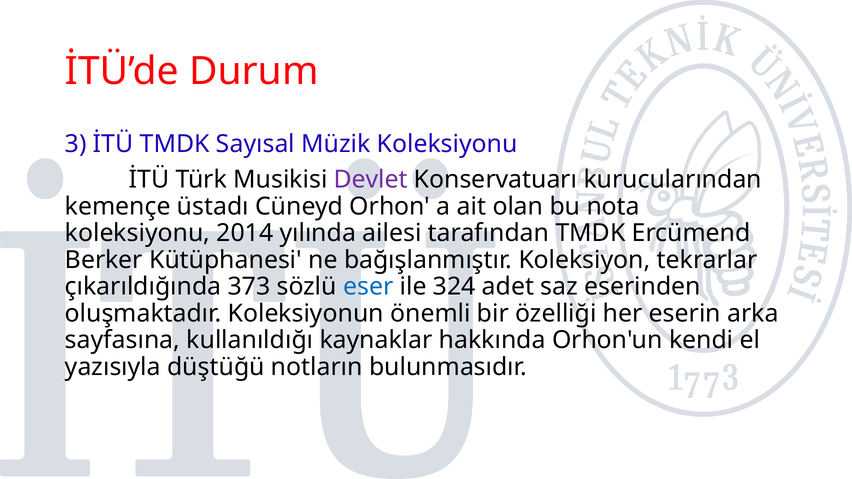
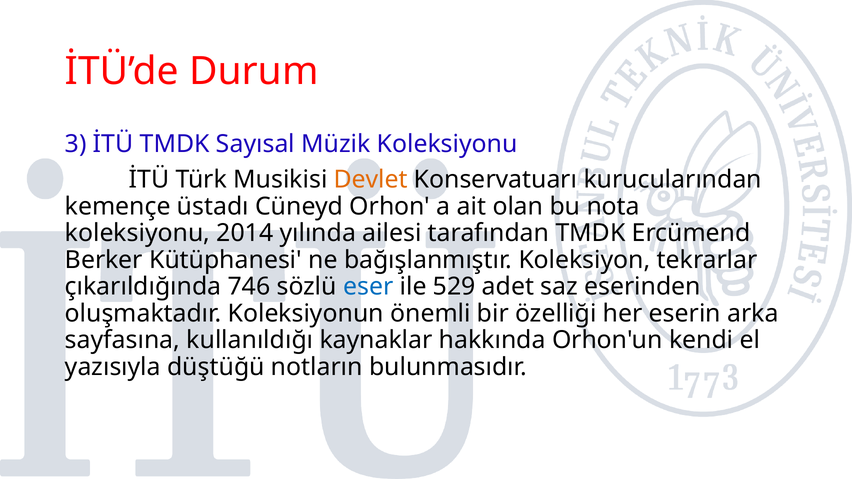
Devlet colour: purple -> orange
373: 373 -> 746
324: 324 -> 529
